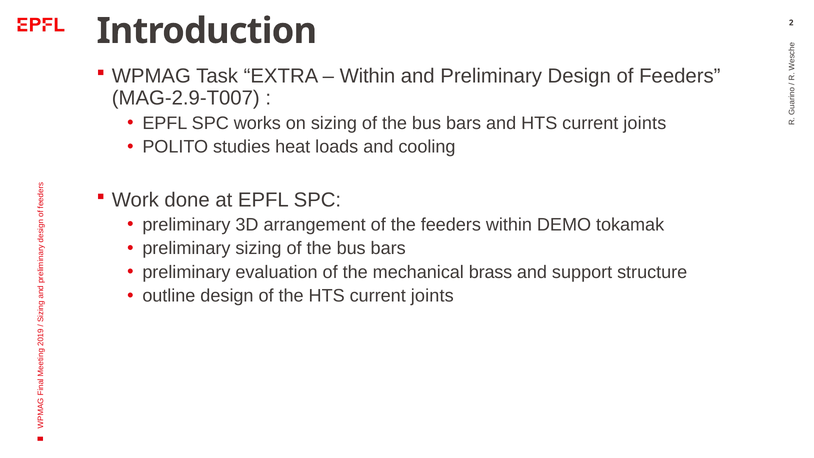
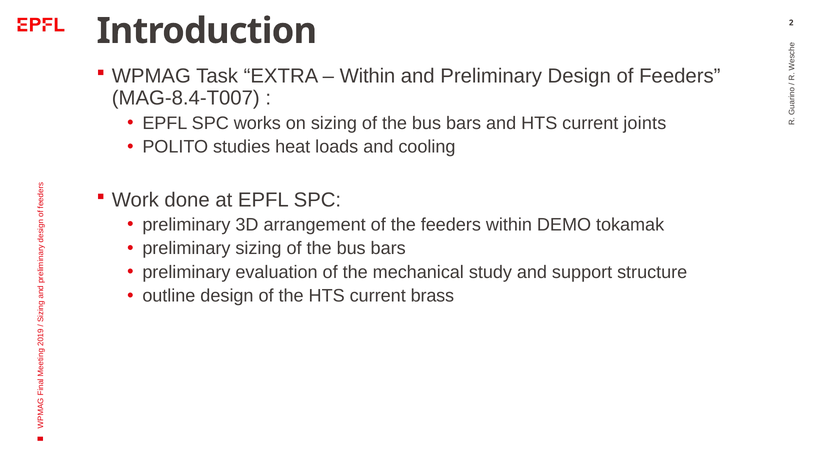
MAG-2.9-T007: MAG-2.9-T007 -> MAG-8.4-T007
brass: brass -> study
the HTS current joints: joints -> brass
